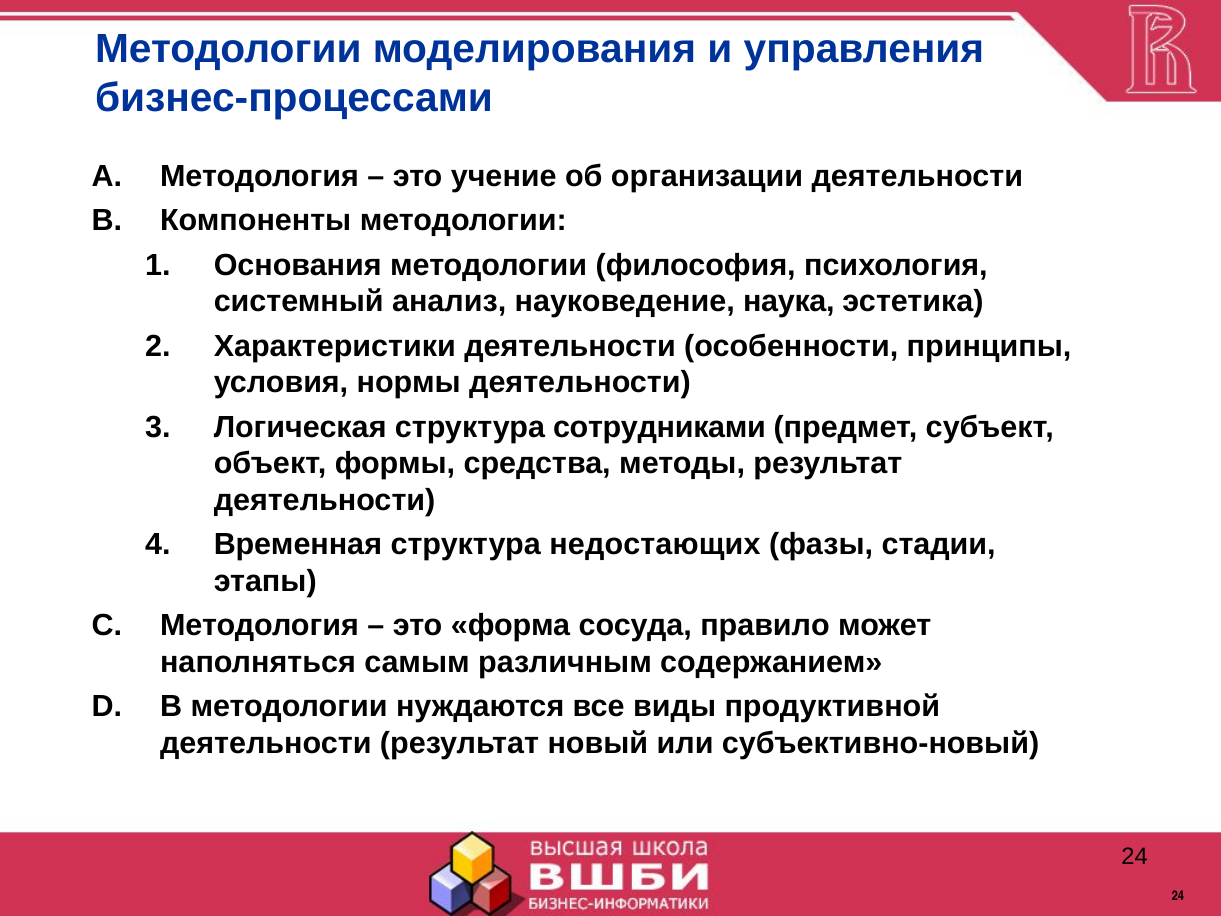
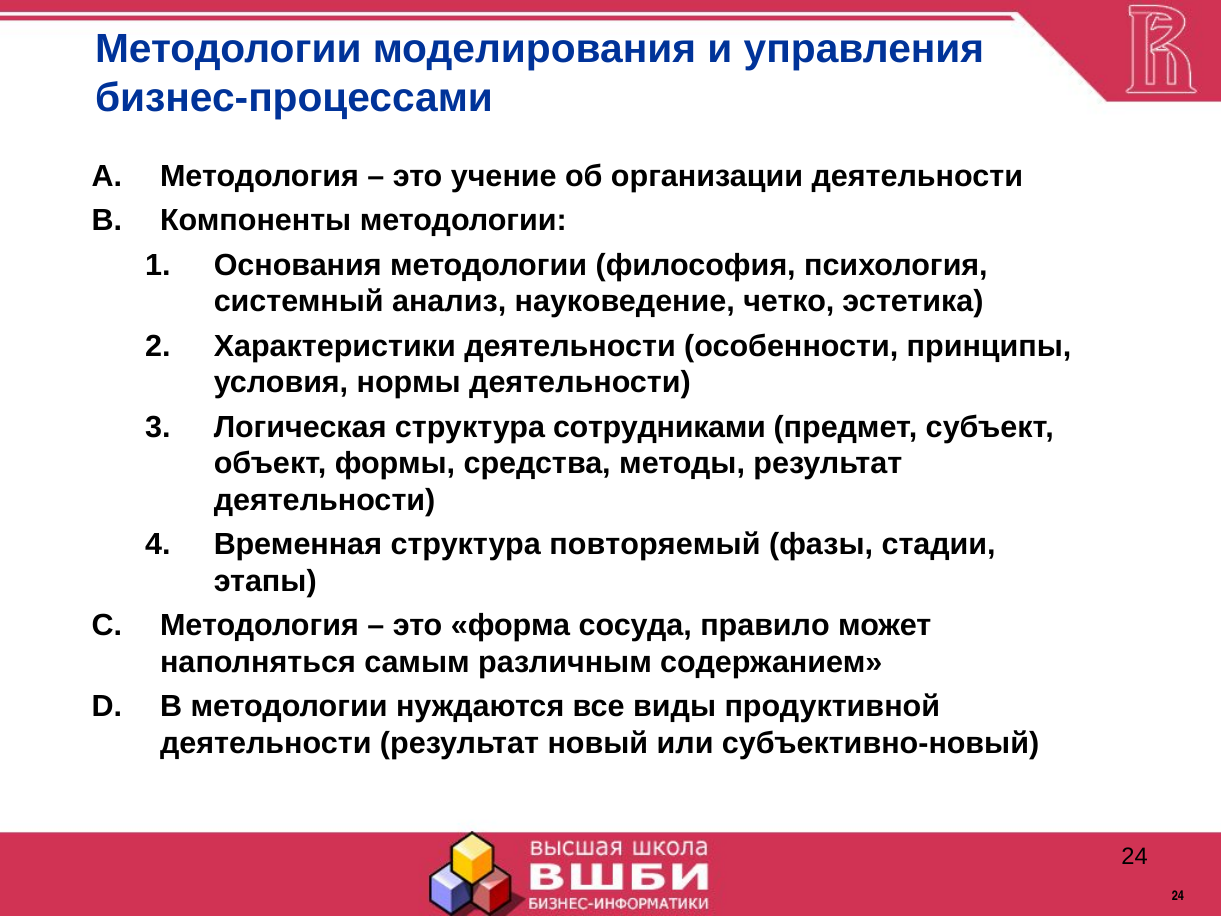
наука: наука -> четко
недостающих: недостающих -> повторяемый
